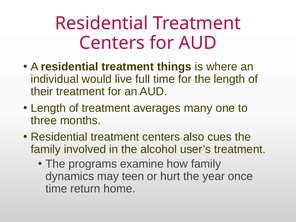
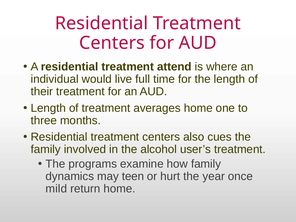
things: things -> attend
averages many: many -> home
time at (56, 189): time -> mild
